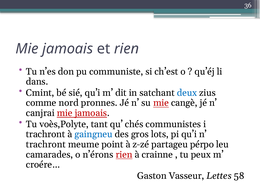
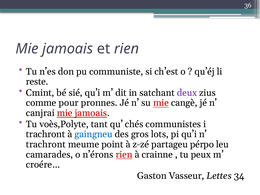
dans: dans -> reste
deux colour: blue -> purple
nord: nord -> pour
58: 58 -> 34
